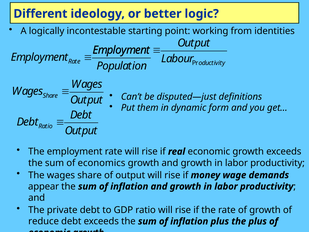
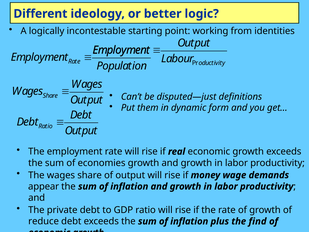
economics: economics -> economies
the plus: plus -> find
